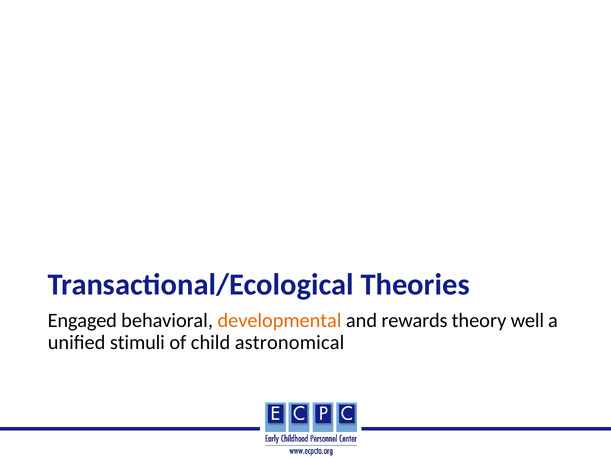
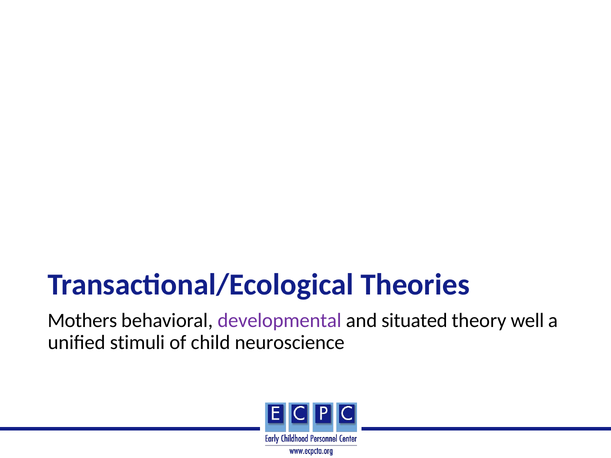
Engaged: Engaged -> Mothers
developmental colour: orange -> purple
rewards: rewards -> situated
astronomical: astronomical -> neuroscience
